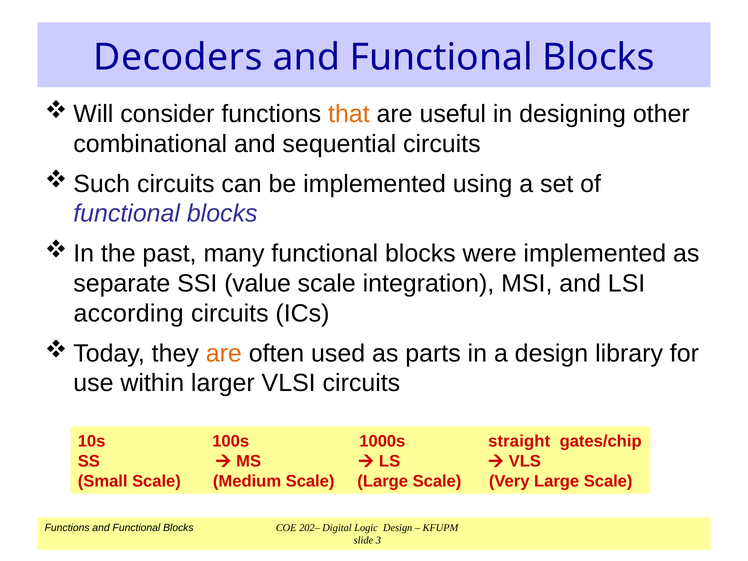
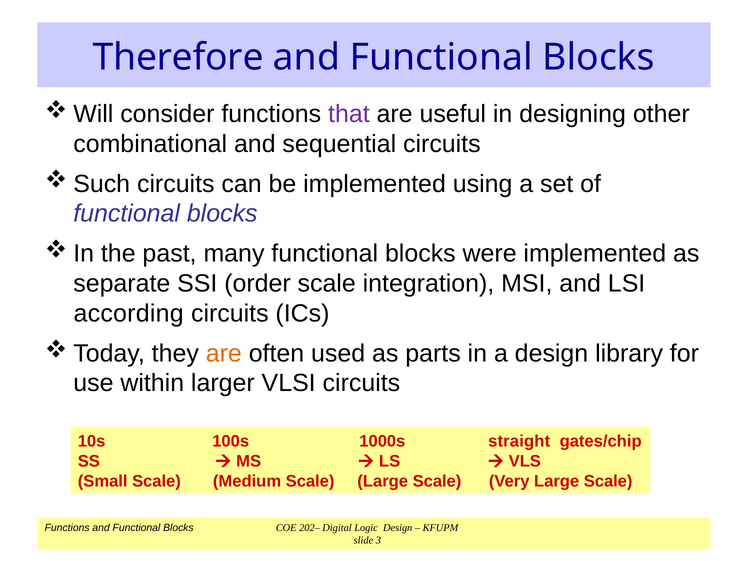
Decoders: Decoders -> Therefore
that colour: orange -> purple
value: value -> order
